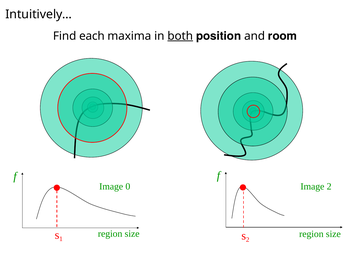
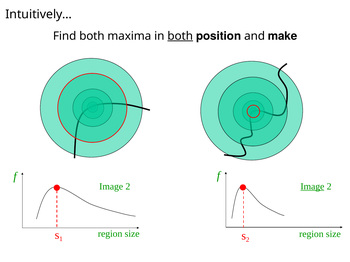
Find each: each -> both
room: room -> make
0 at (128, 187): 0 -> 2
Image at (312, 187) underline: none -> present
